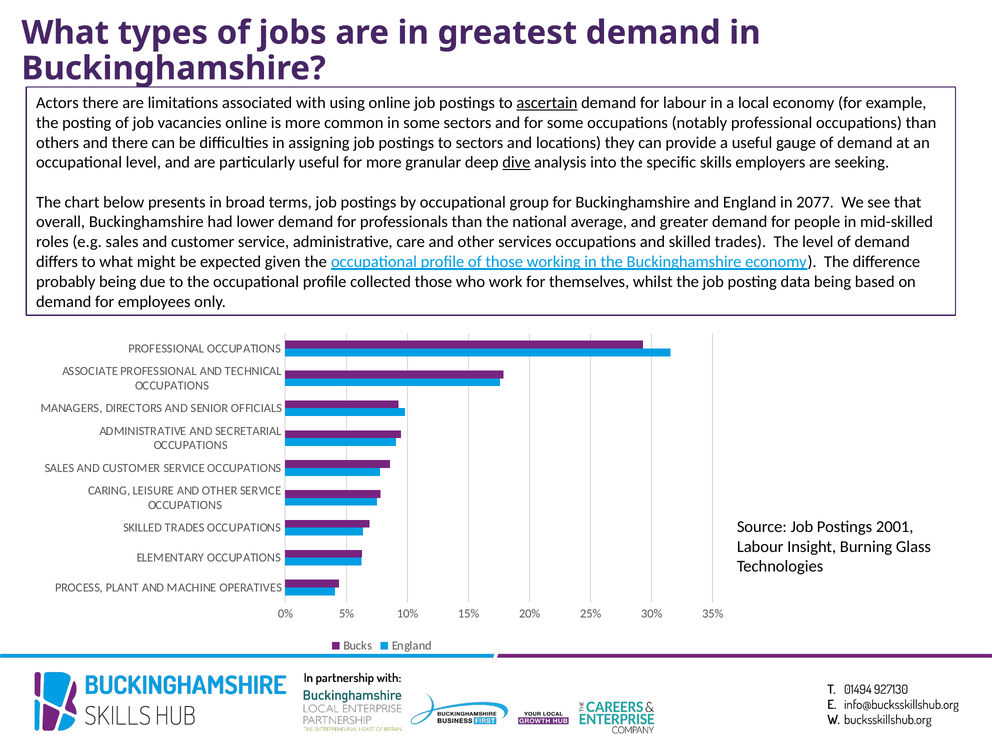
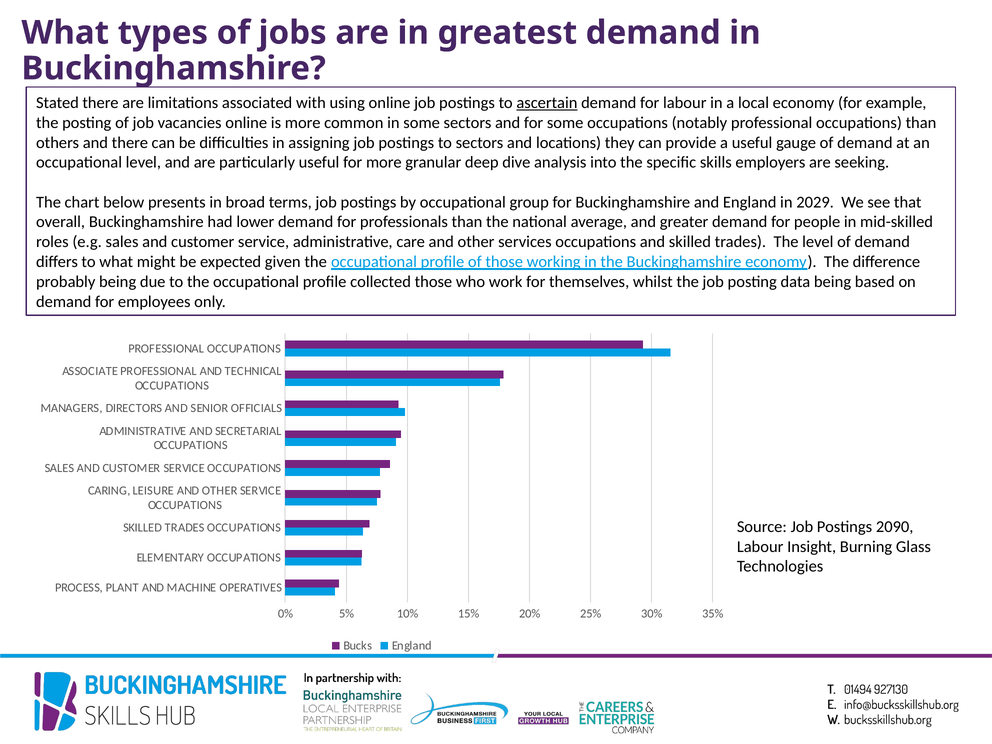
Actors: Actors -> Stated
dive underline: present -> none
2077: 2077 -> 2029
2001: 2001 -> 2090
